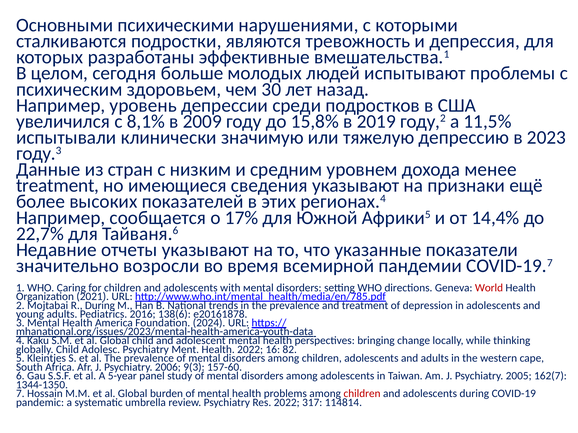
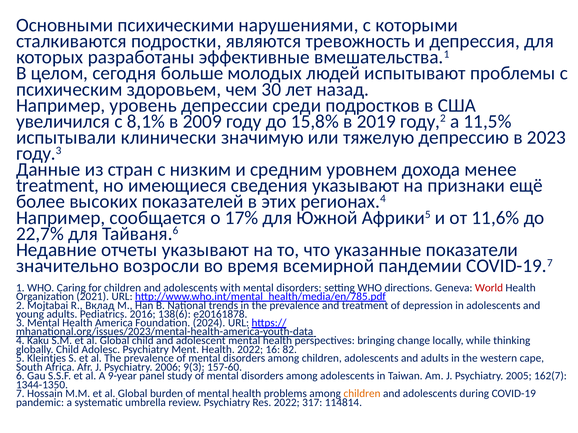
14,4%: 14,4% -> 11,6%
R During: During -> Вклад
5-year: 5-year -> 9-year
children at (362, 394) colour: red -> orange
